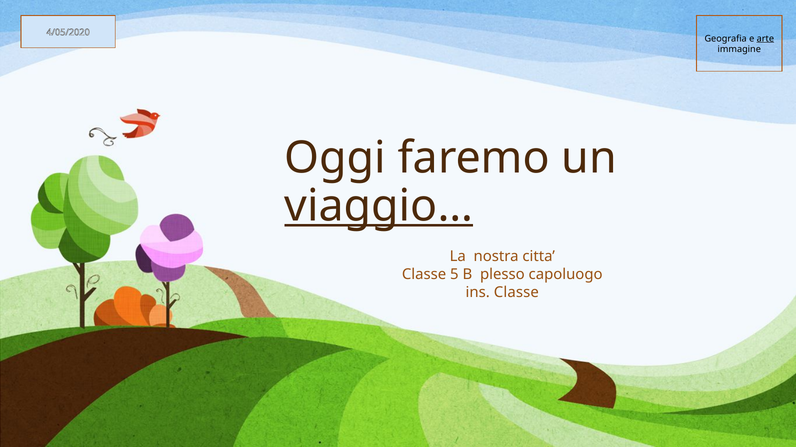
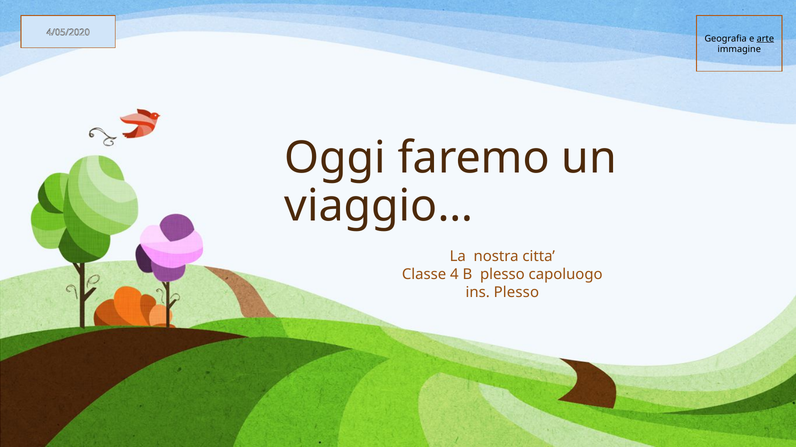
viaggio… underline: present -> none
5: 5 -> 4
ins Classe: Classe -> Plesso
